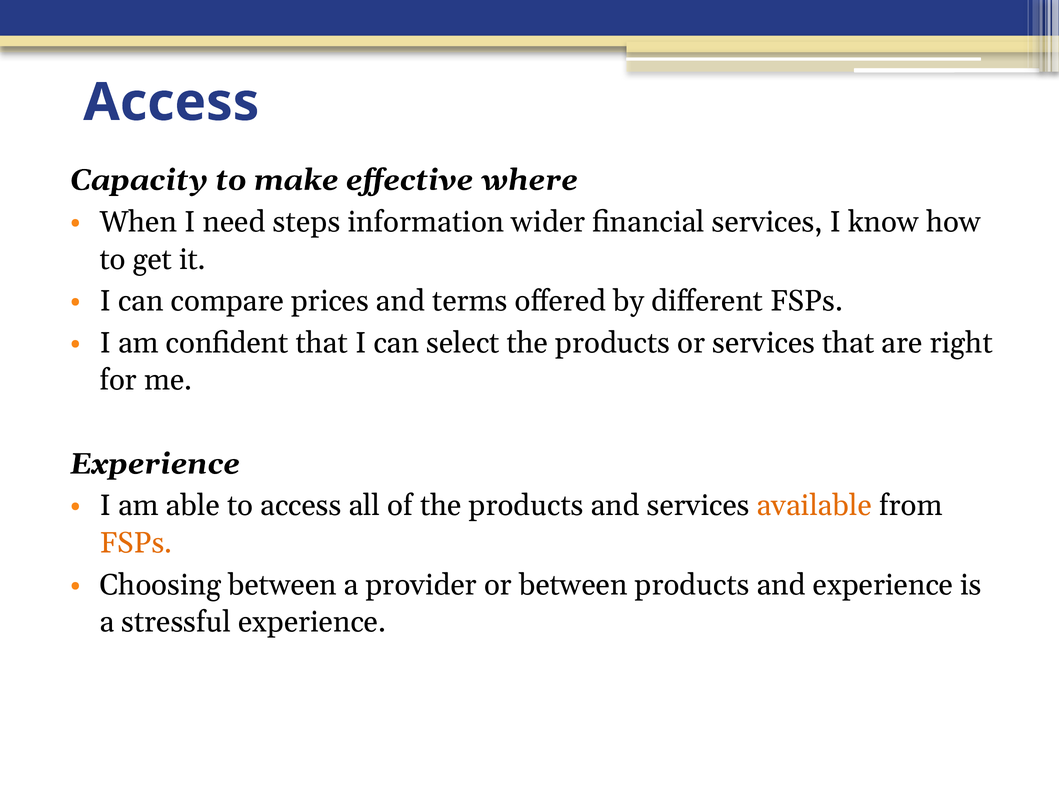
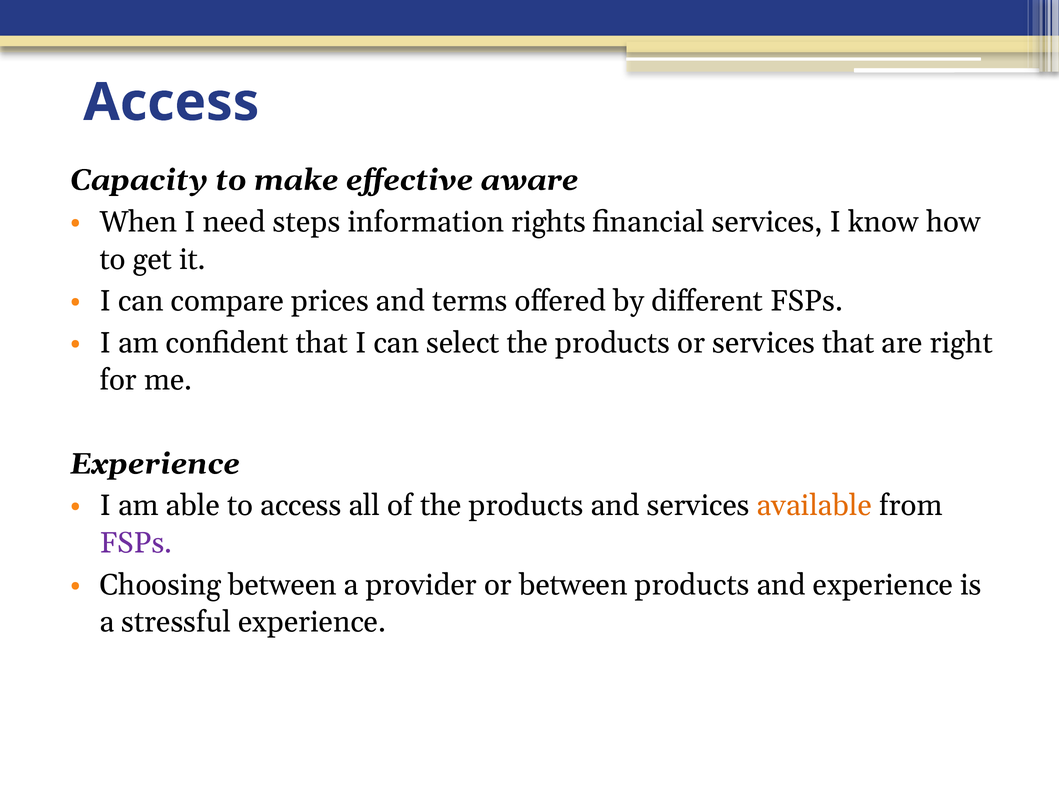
where: where -> aware
wider: wider -> rights
FSPs at (136, 543) colour: orange -> purple
